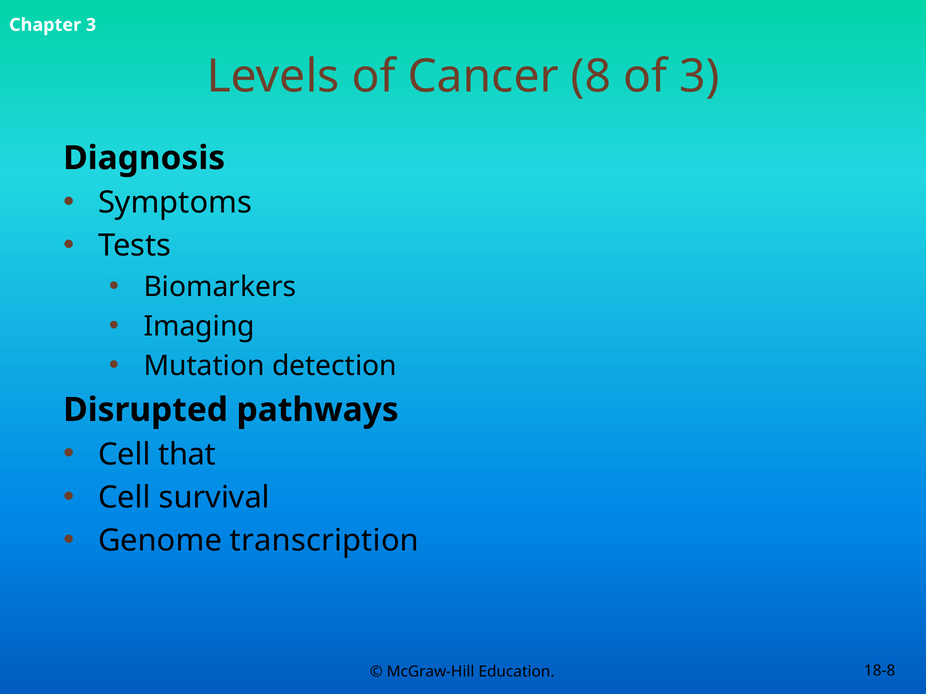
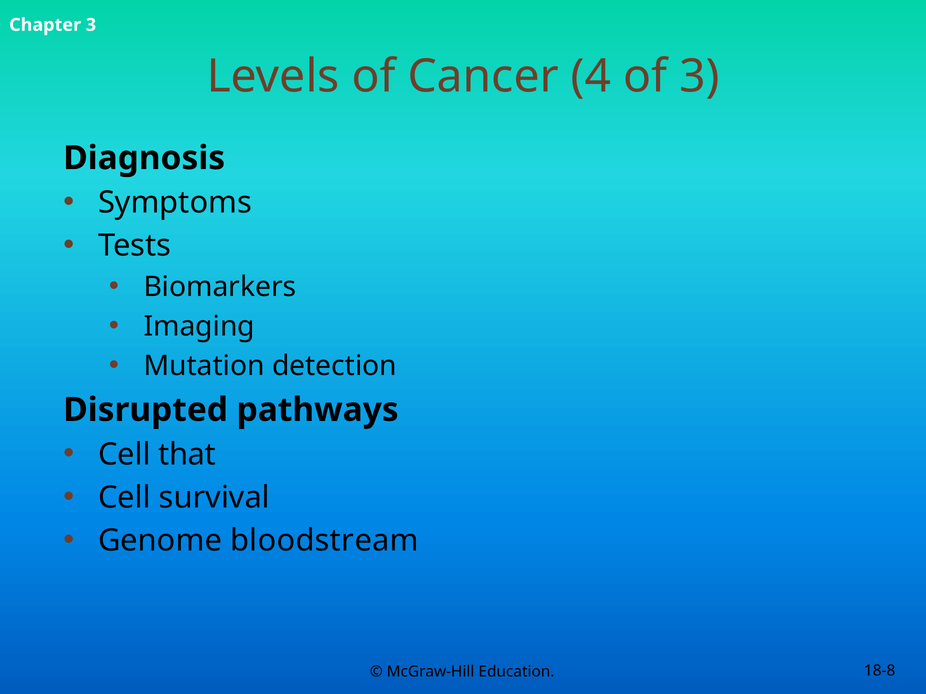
8: 8 -> 4
transcription: transcription -> bloodstream
